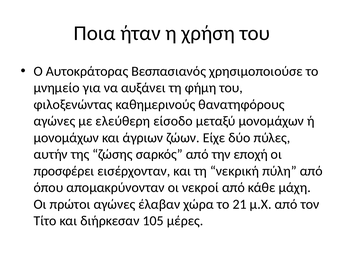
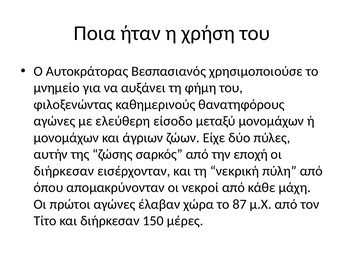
προσφέρει at (64, 171): προσφέρει -> διήρκεσαν
21: 21 -> 87
105: 105 -> 150
